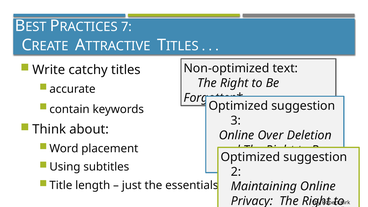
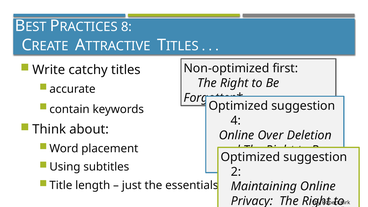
7: 7 -> 8
text: text -> first
3: 3 -> 4
